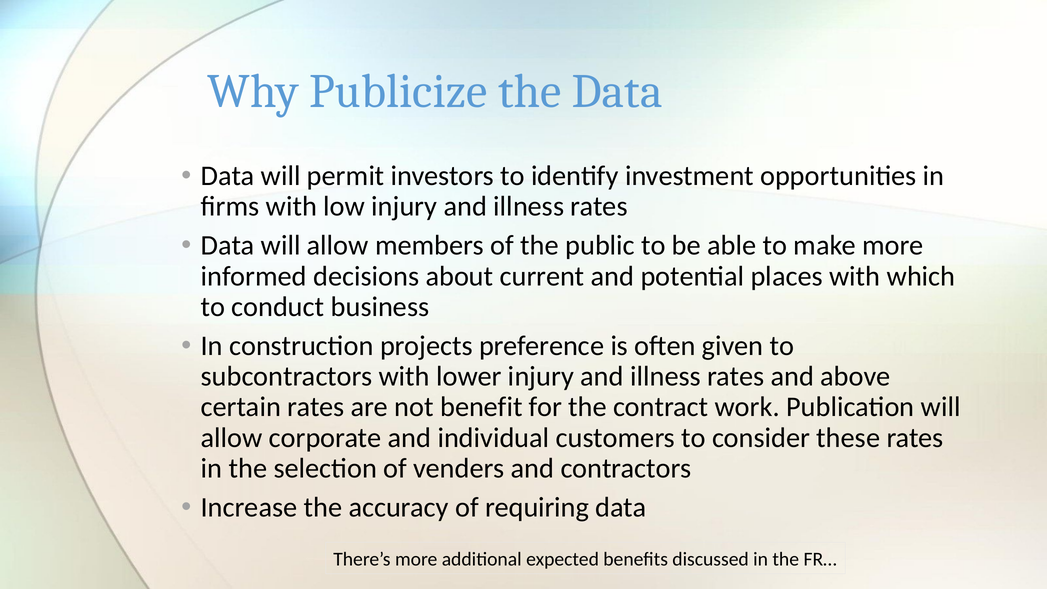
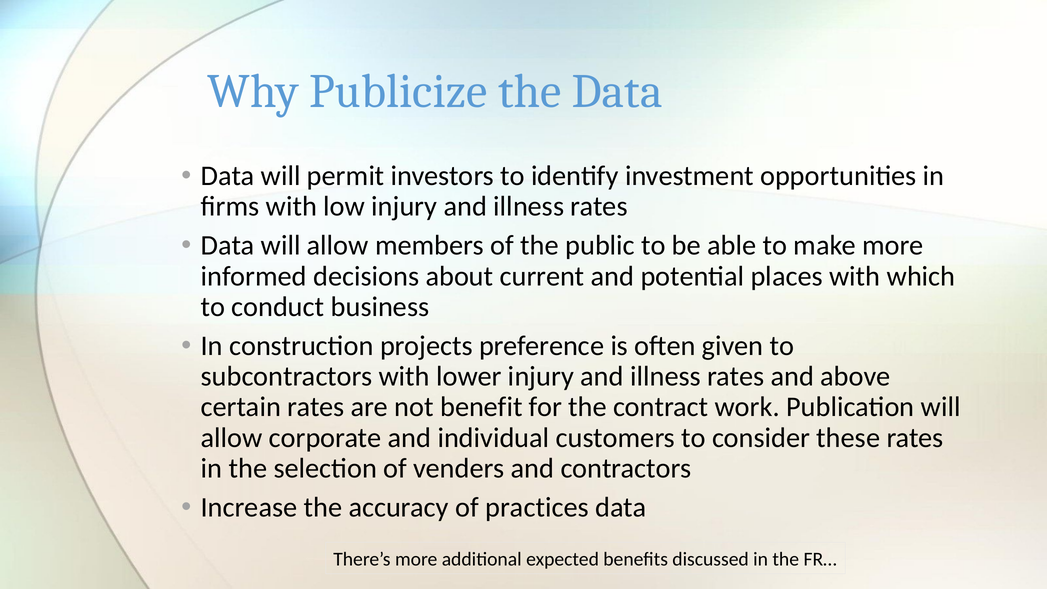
requiring: requiring -> practices
